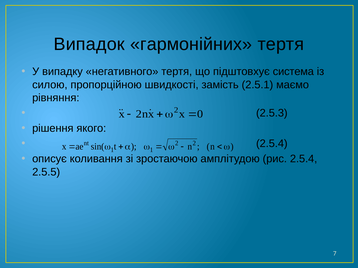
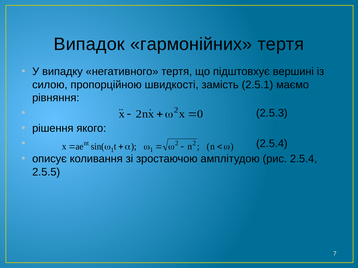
система: система -> вершині
